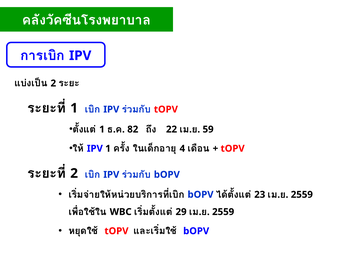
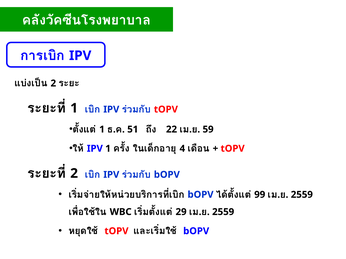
82: 82 -> 51
23: 23 -> 99
